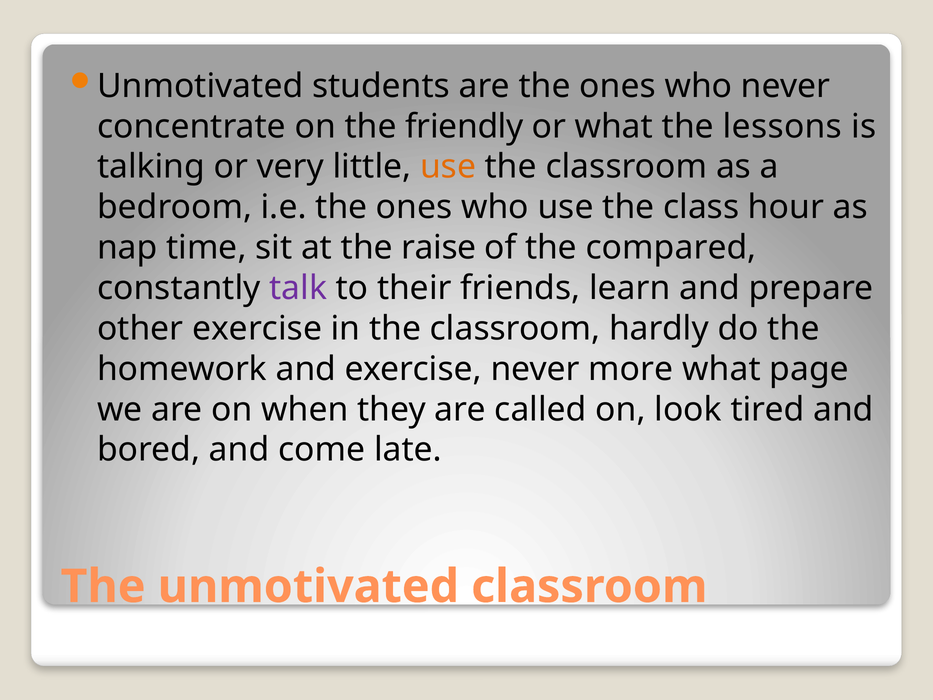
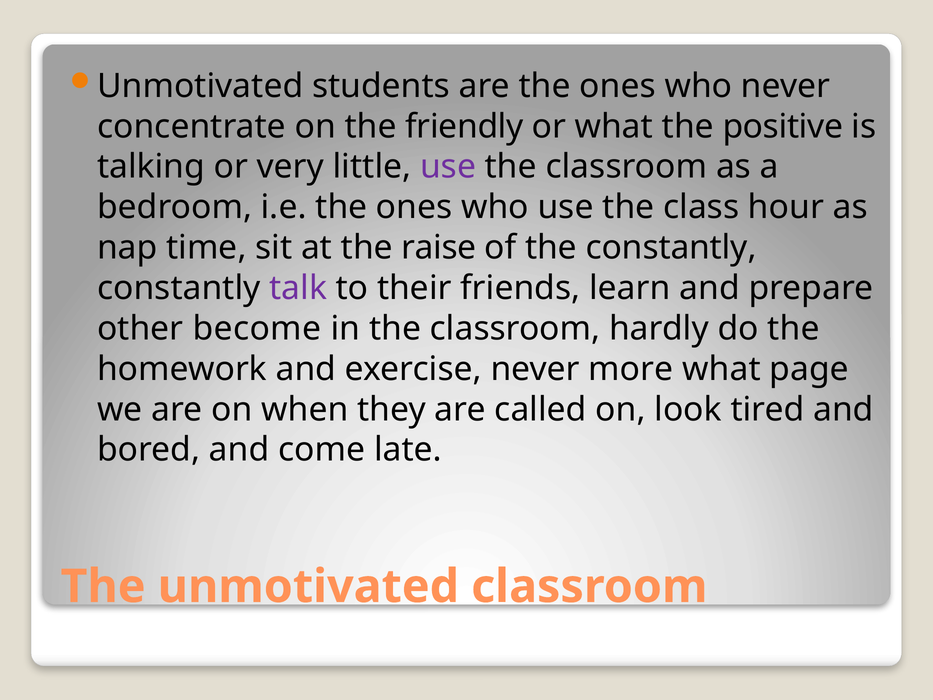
lessons: lessons -> positive
use at (448, 167) colour: orange -> purple
the compared: compared -> constantly
other exercise: exercise -> become
